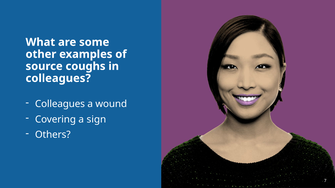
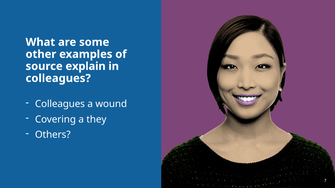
coughs: coughs -> explain
sign: sign -> they
